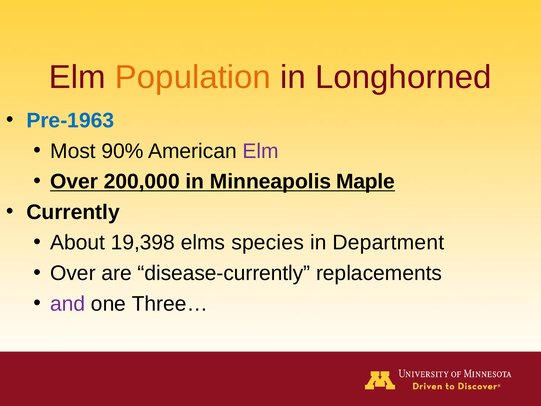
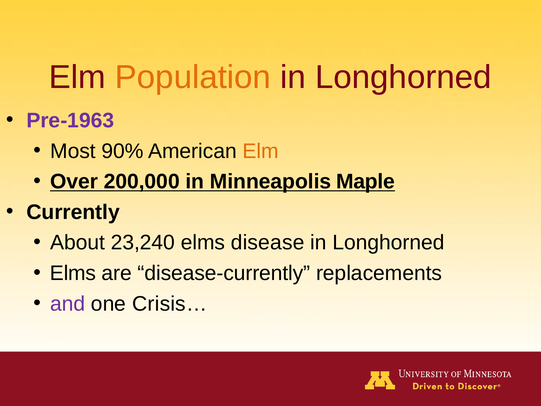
Pre-1963 colour: blue -> purple
Elm at (261, 151) colour: purple -> orange
19,398: 19,398 -> 23,240
species: species -> disease
Department at (388, 243): Department -> Longhorned
Over at (73, 273): Over -> Elms
Three…: Three… -> Crisis…
